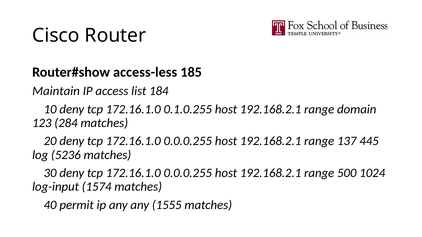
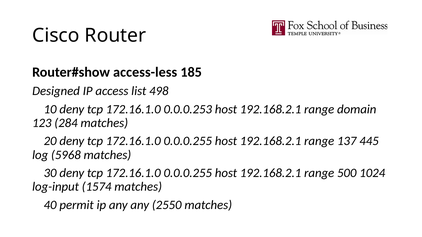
Maintain: Maintain -> Designed
184: 184 -> 498
0.1.0.255: 0.1.0.255 -> 0.0.0.253
5236: 5236 -> 5968
1555: 1555 -> 2550
